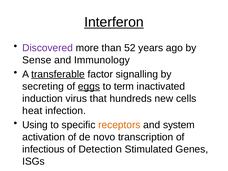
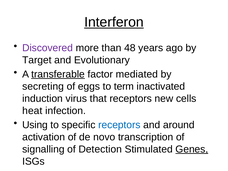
52: 52 -> 48
Sense: Sense -> Target
Immunology: Immunology -> Evolutionary
signalling: signalling -> mediated
eggs underline: present -> none
that hundreds: hundreds -> receptors
receptors at (119, 125) colour: orange -> blue
system: system -> around
infectious: infectious -> signalling
Genes underline: none -> present
